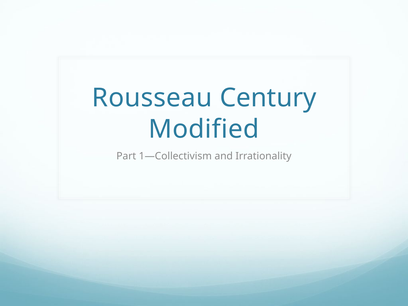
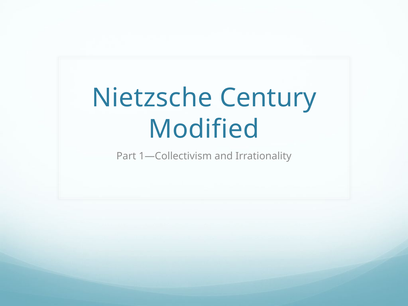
Rousseau: Rousseau -> Nietzsche
